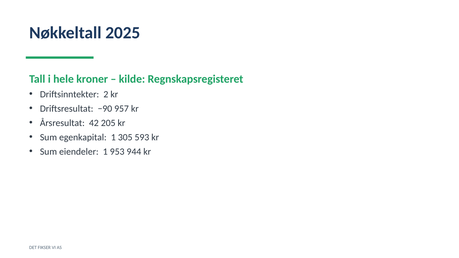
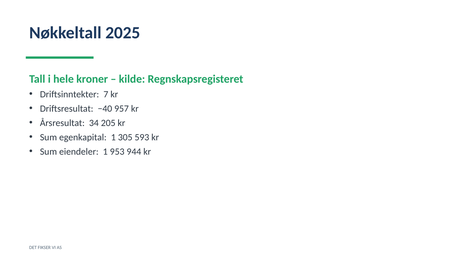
2: 2 -> 7
−90: −90 -> −40
42: 42 -> 34
